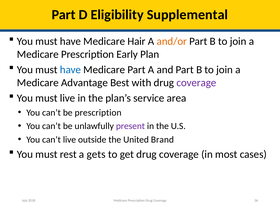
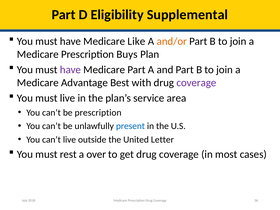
Hair: Hair -> Like
Early: Early -> Buys
have at (70, 70) colour: blue -> purple
present colour: purple -> blue
Brand: Brand -> Letter
gets: gets -> over
